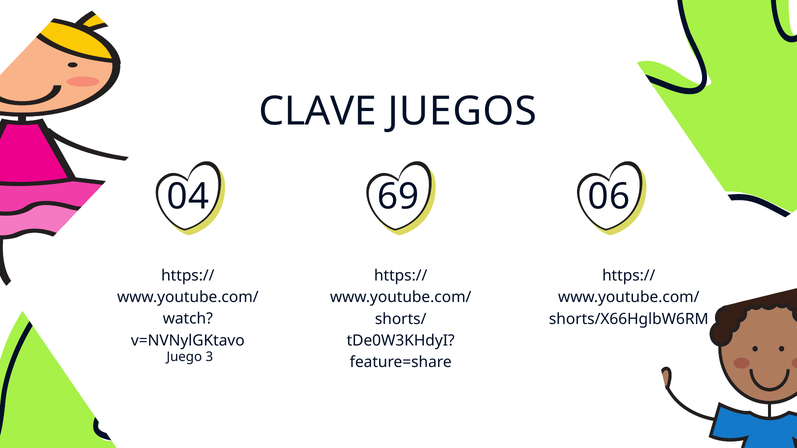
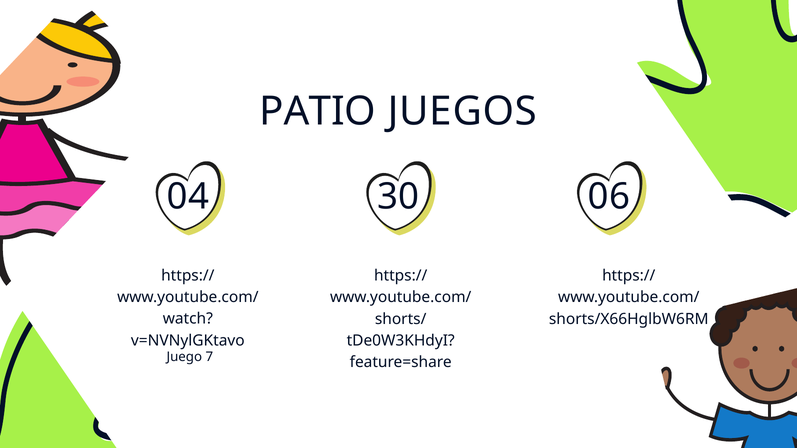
CLAVE: CLAVE -> PATIO
69: 69 -> 30
3: 3 -> 7
